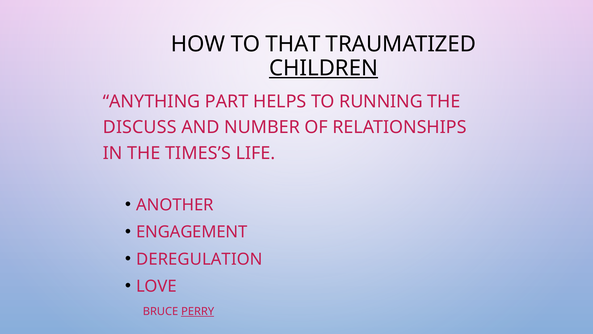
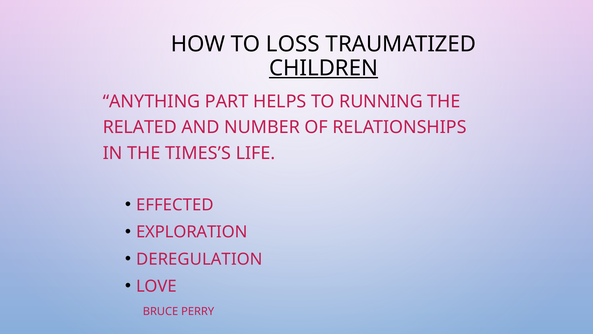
THAT: THAT -> LOSS
DISCUSS: DISCUSS -> RELATED
ANOTHER: ANOTHER -> EFFECTED
ENGAGEMENT: ENGAGEMENT -> EXPLORATION
PERRY underline: present -> none
